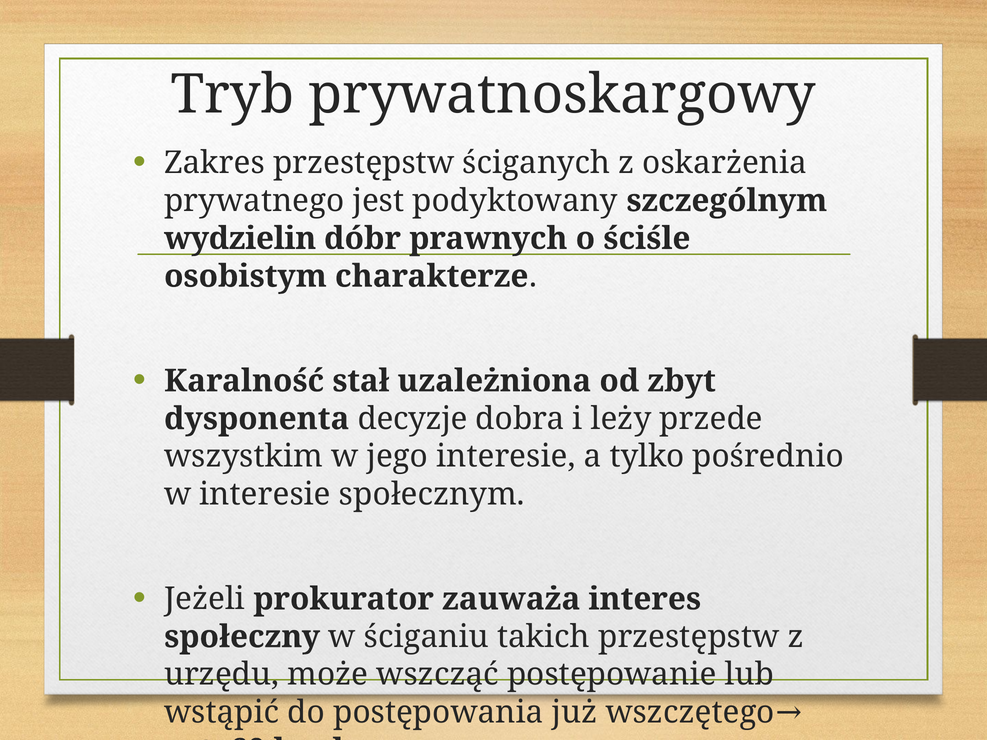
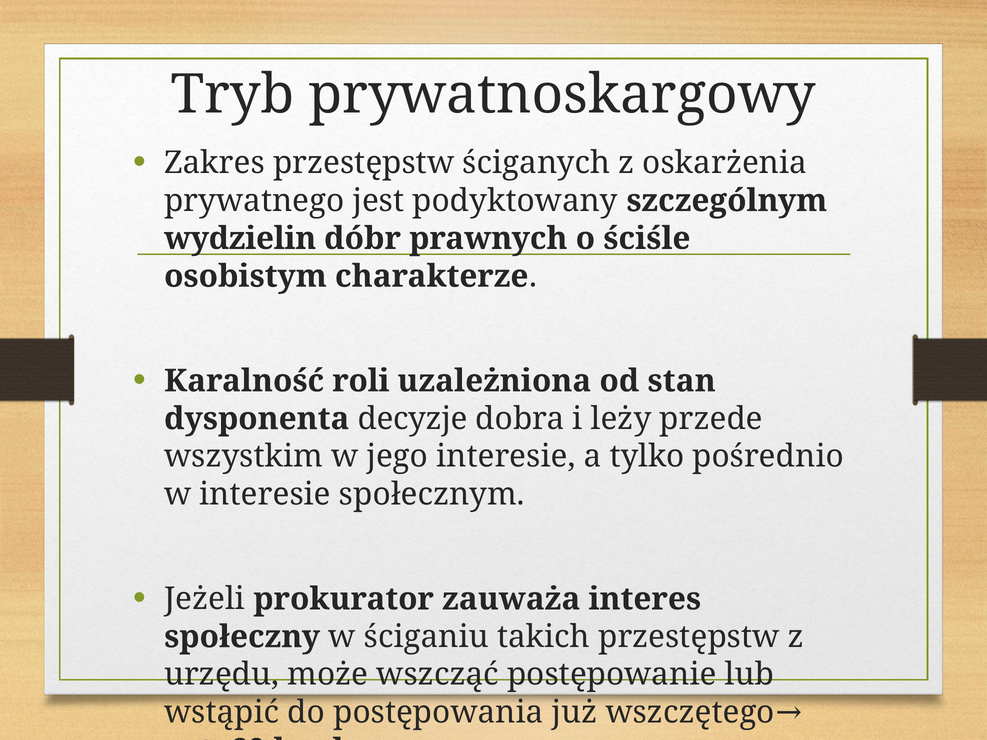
stał: stał -> roli
zbyt: zbyt -> stan
